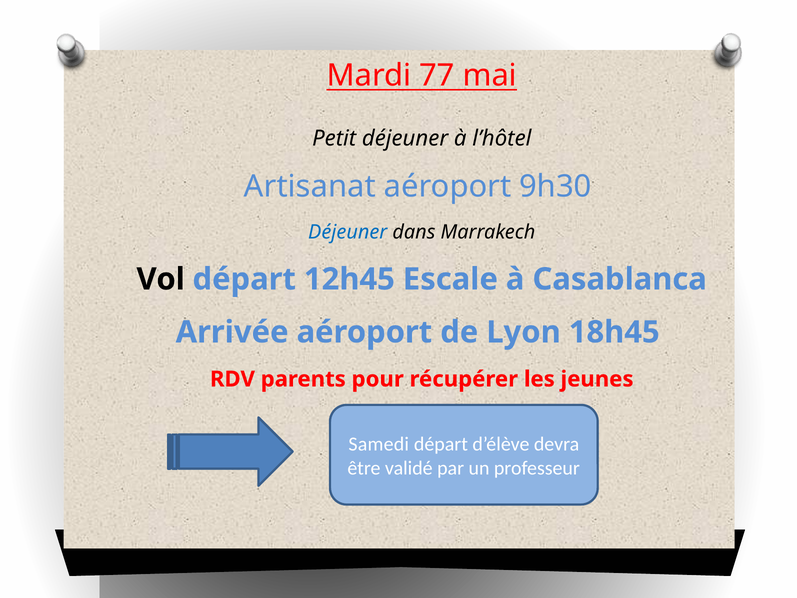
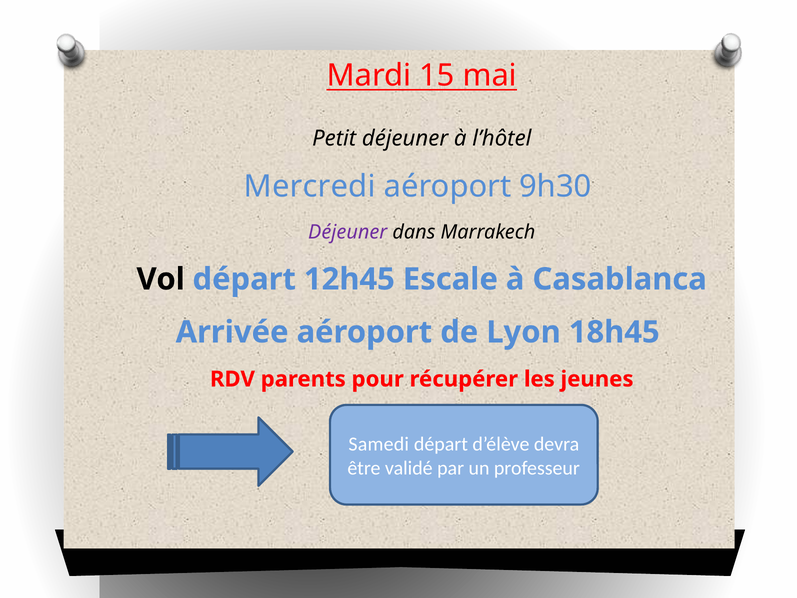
77: 77 -> 15
Artisanat: Artisanat -> Mercredi
Déjeuner at (348, 232) colour: blue -> purple
